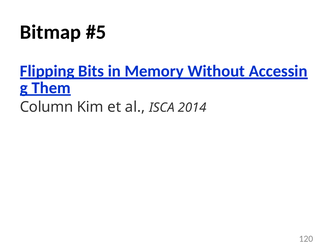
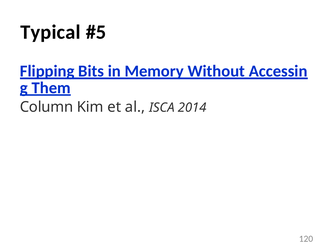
Bitmap: Bitmap -> Typical
